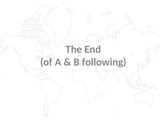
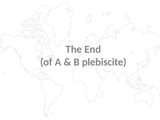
following: following -> plebiscite
